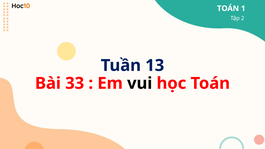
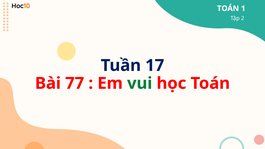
13: 13 -> 17
33: 33 -> 77
vui colour: black -> green
